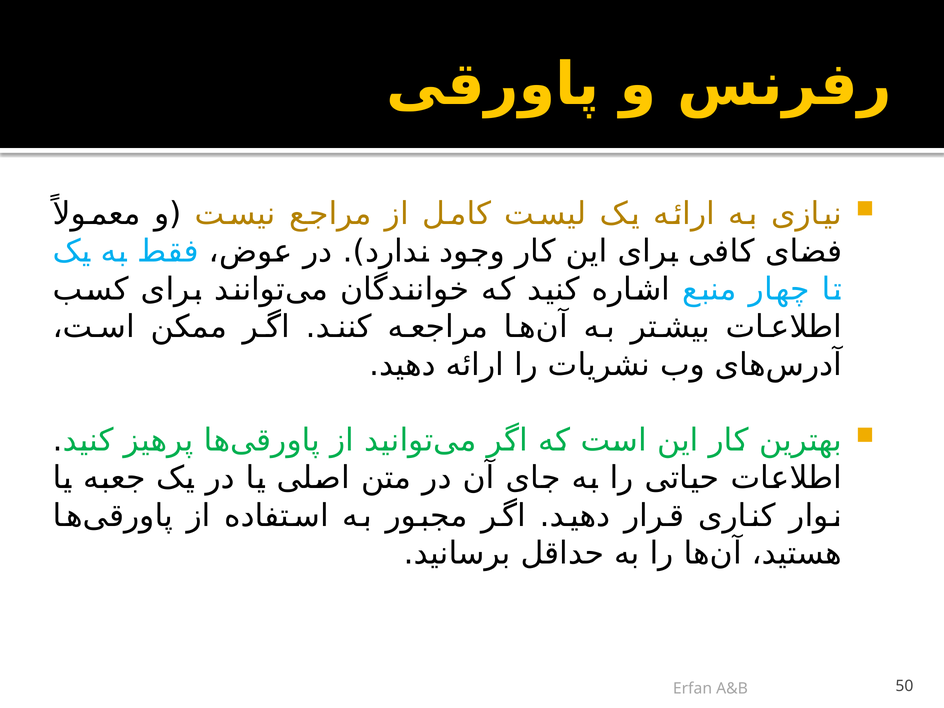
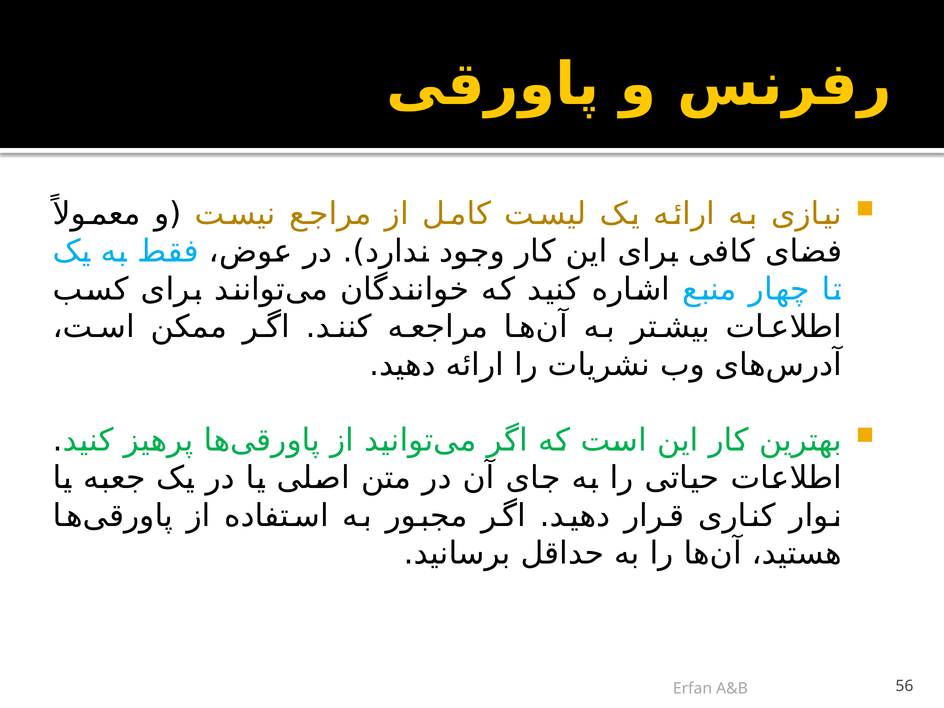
50: 50 -> 56
